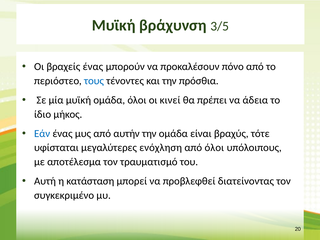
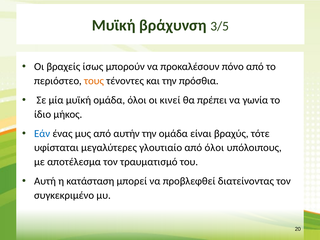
βραχείς ένας: ένας -> ίσως
τους colour: blue -> orange
άδεια: άδεια -> γωνία
ενόχληση: ενόχληση -> γλουτιαίο
